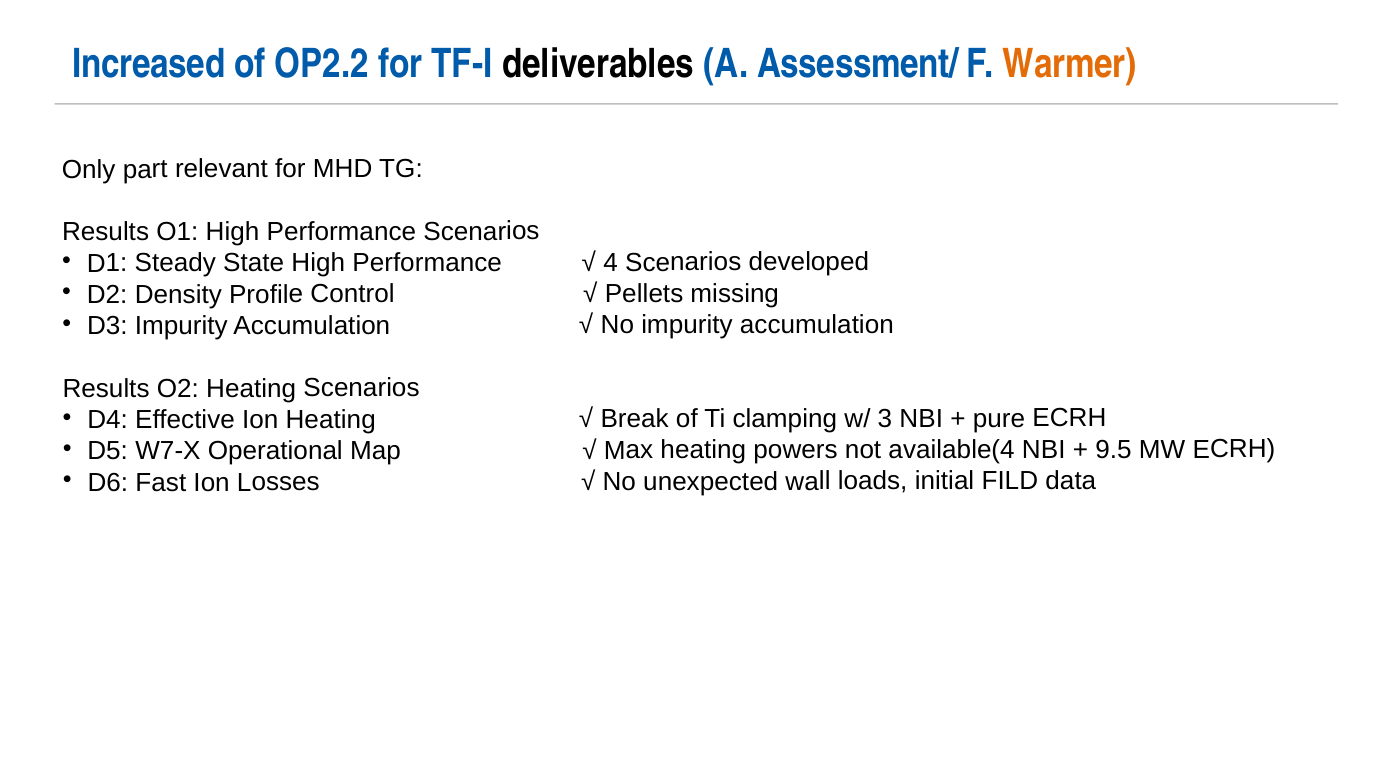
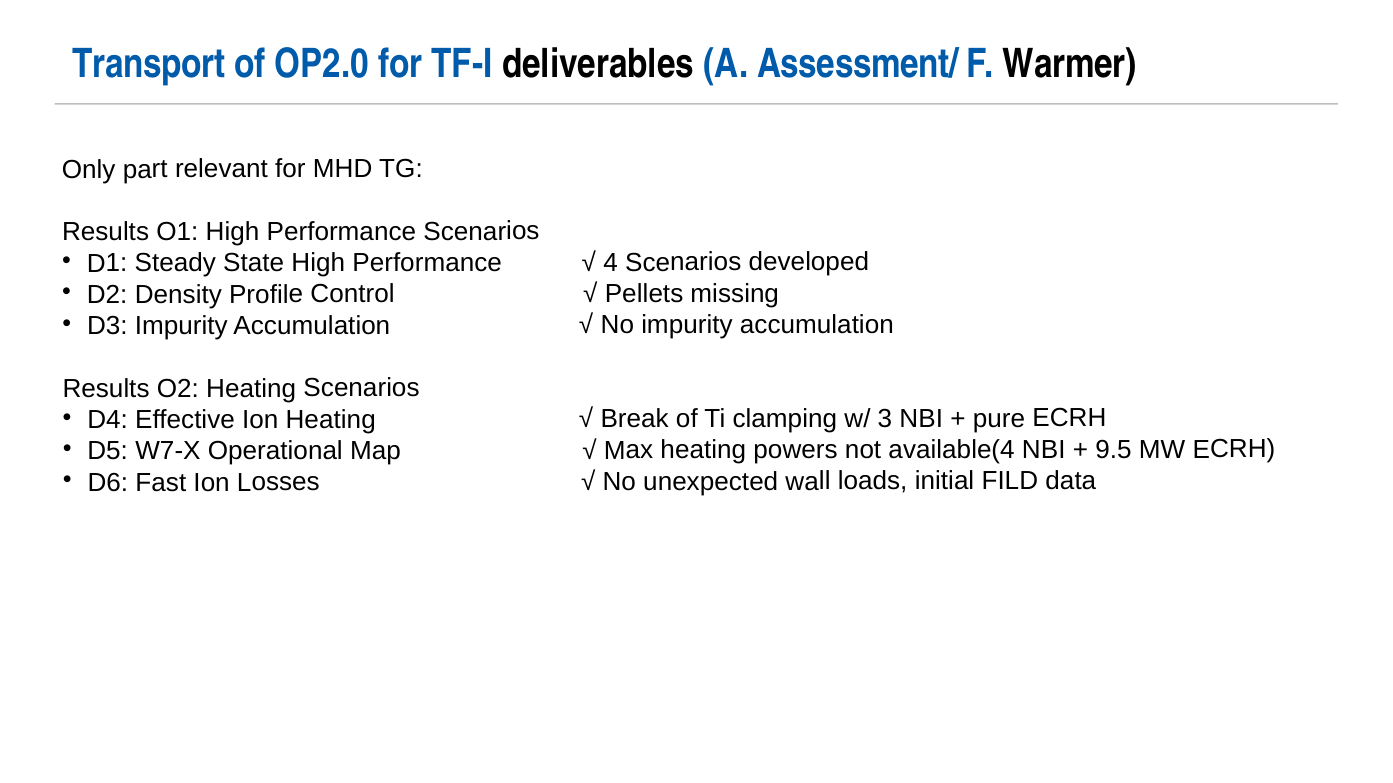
Increased: Increased -> Transport
OP2.2: OP2.2 -> OP2.0
Warmer colour: orange -> black
